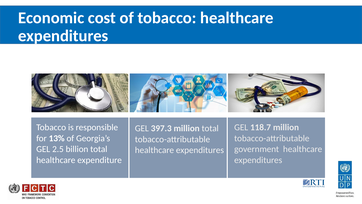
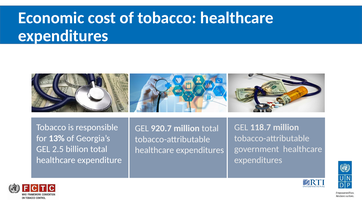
397.3: 397.3 -> 920.7
